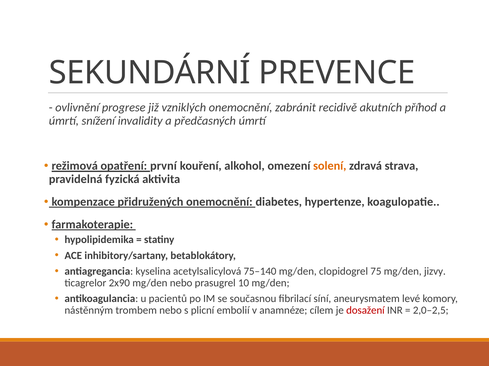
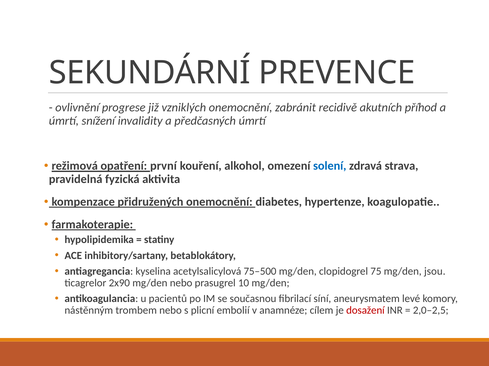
solení colour: orange -> blue
75–140: 75–140 -> 75–500
jizvy: jizvy -> jsou
